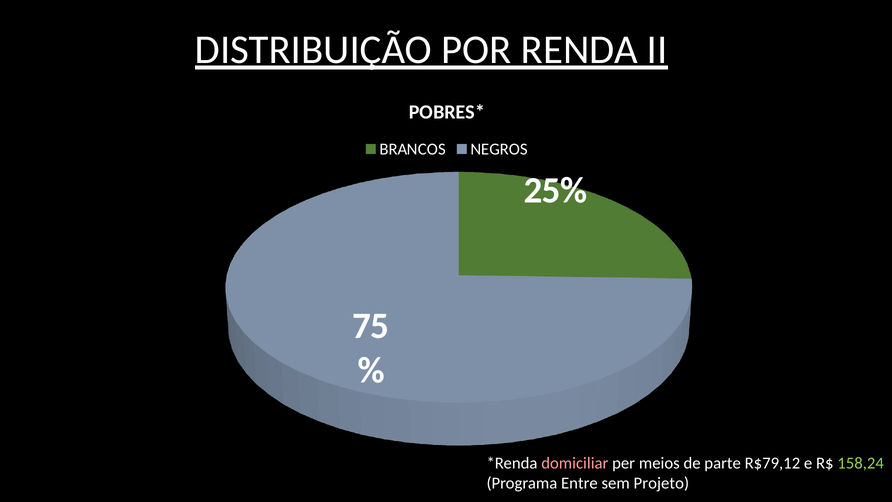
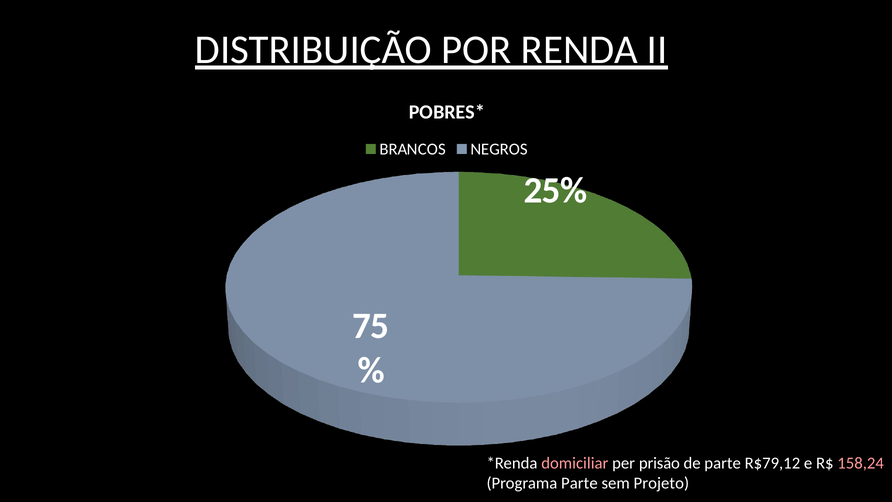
meios: meios -> prisão
158,24 colour: light green -> pink
Programa Entre: Entre -> Parte
